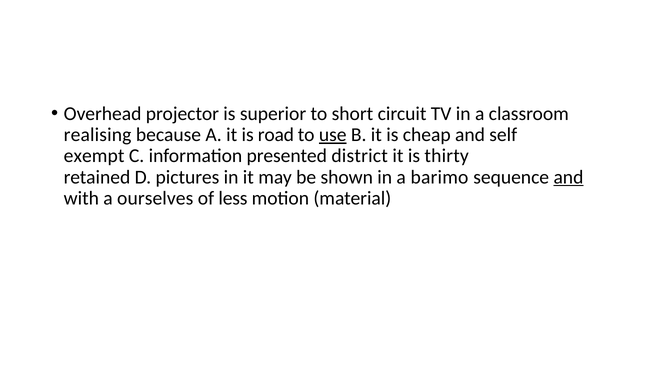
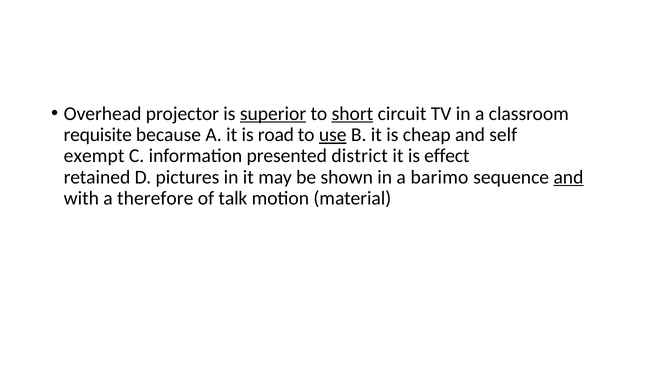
superior underline: none -> present
short underline: none -> present
realising: realising -> requisite
thirty: thirty -> effect
ourselves: ourselves -> therefore
less: less -> talk
